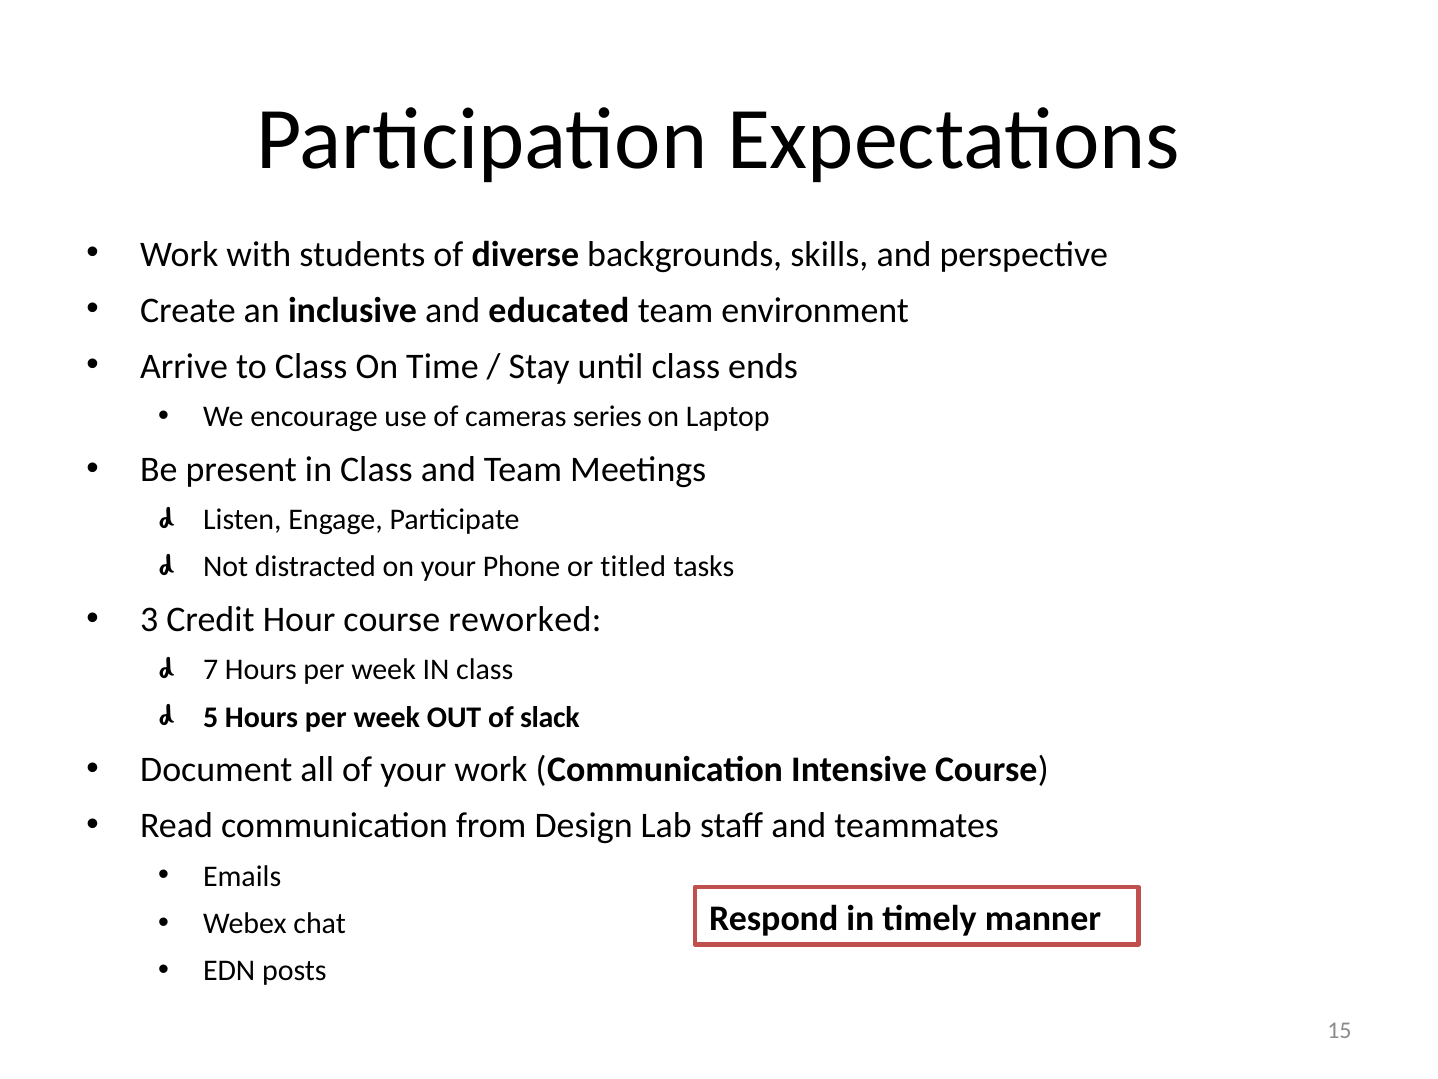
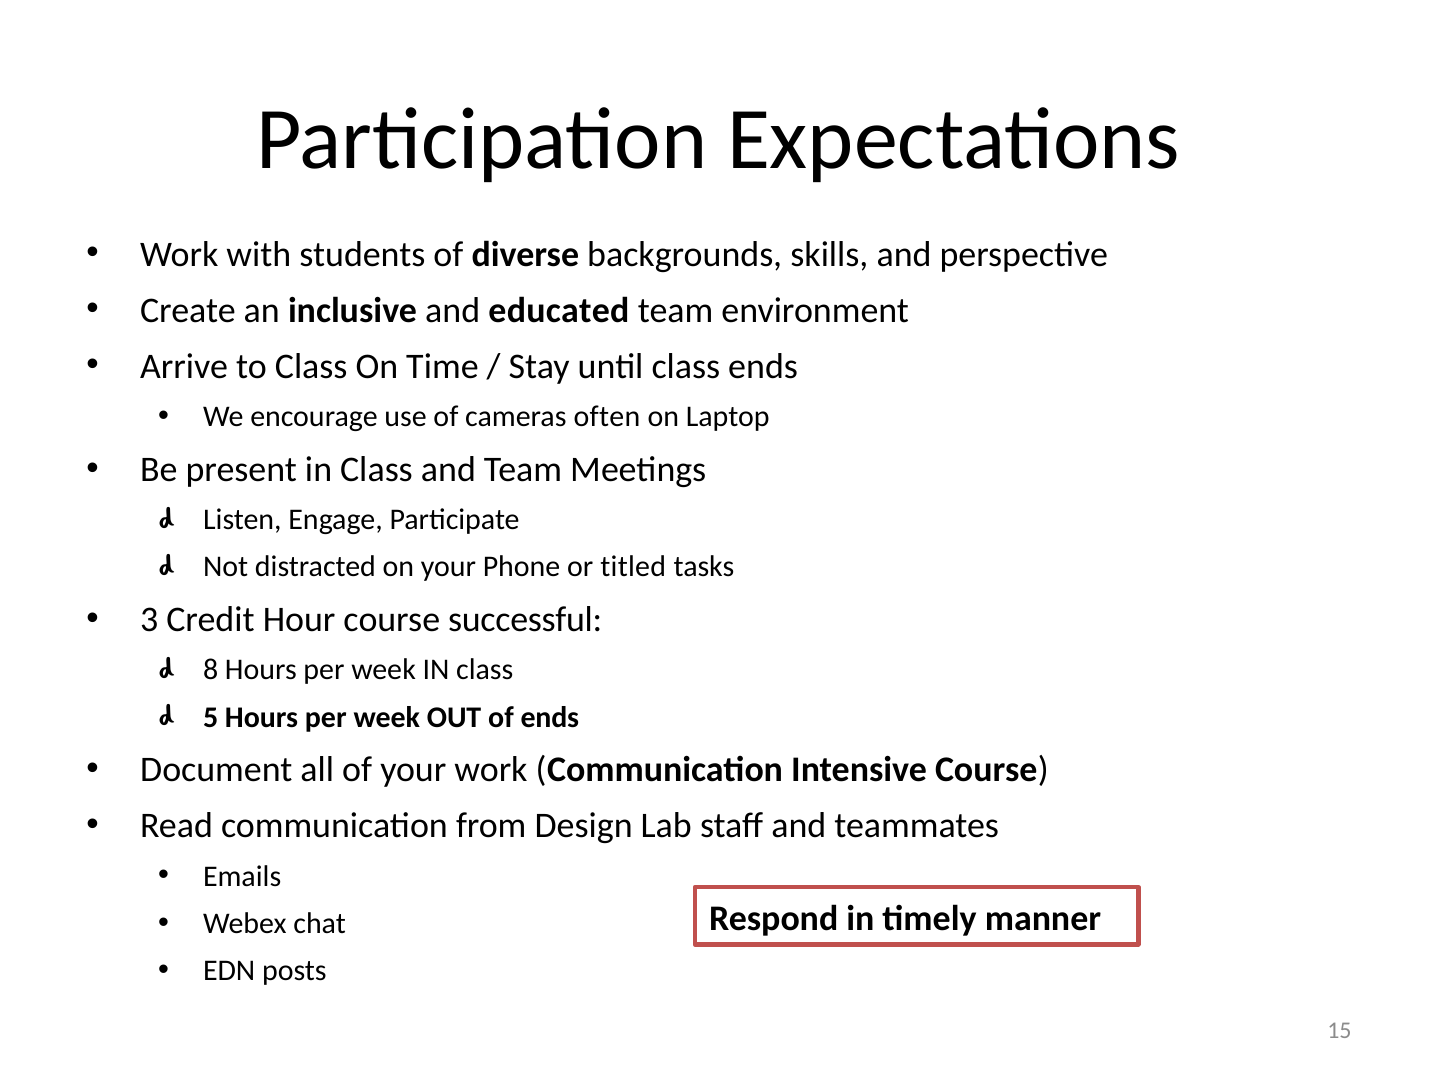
series: series -> often
reworked: reworked -> successful
7: 7 -> 8
of slack: slack -> ends
